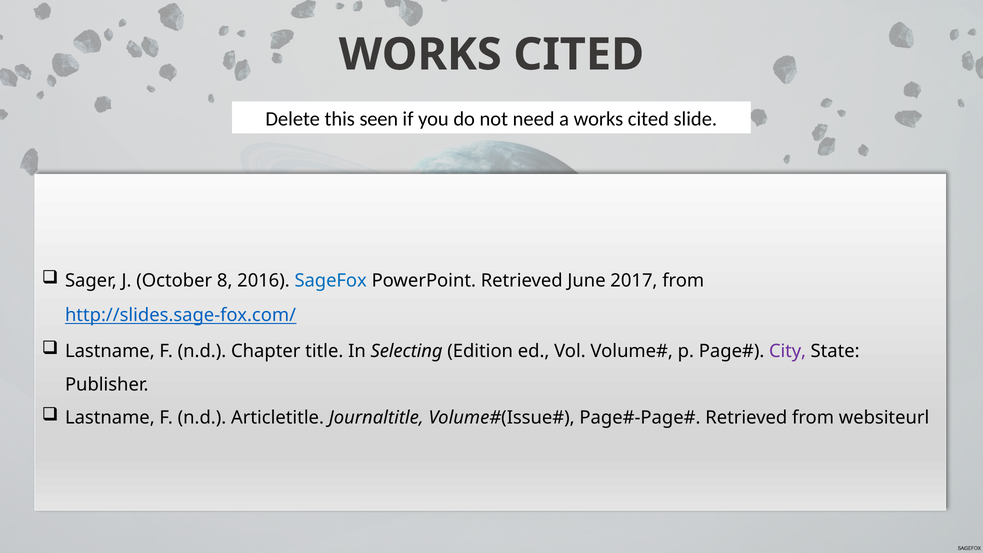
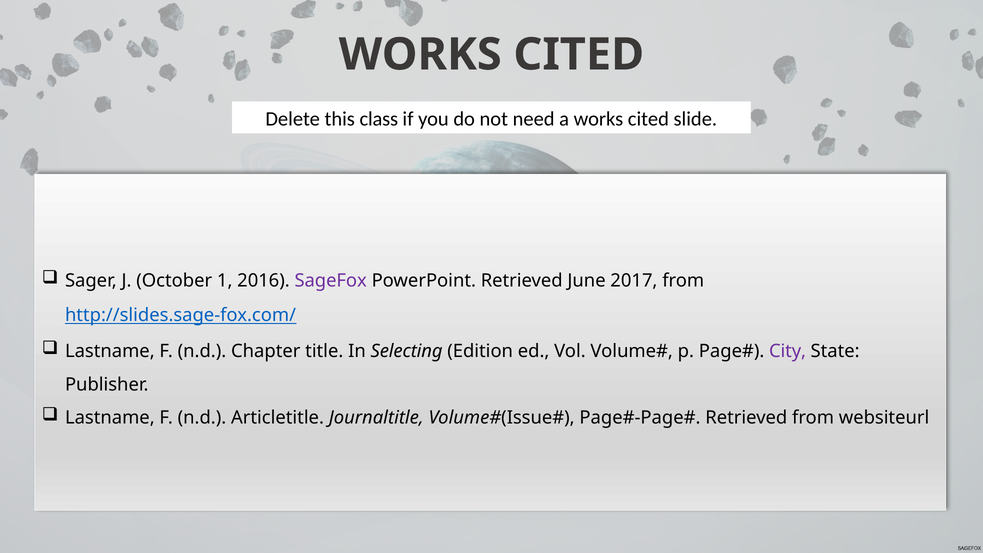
seen: seen -> class
8: 8 -> 1
SageFox colour: blue -> purple
